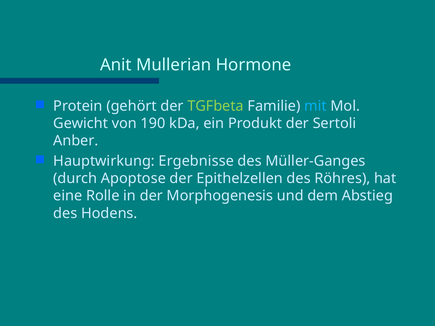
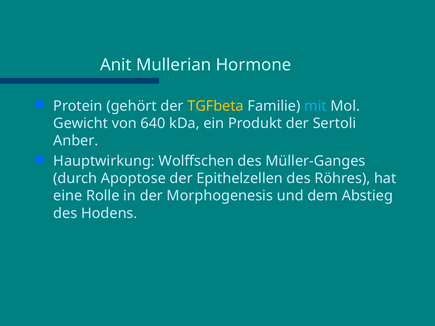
TGFbeta colour: light green -> yellow
190: 190 -> 640
Ergebnisse: Ergebnisse -> Wolffschen
